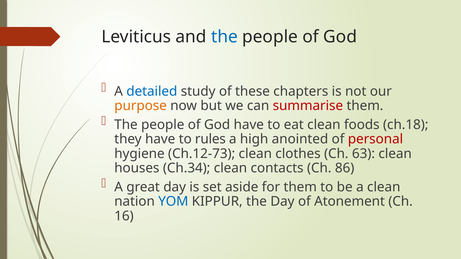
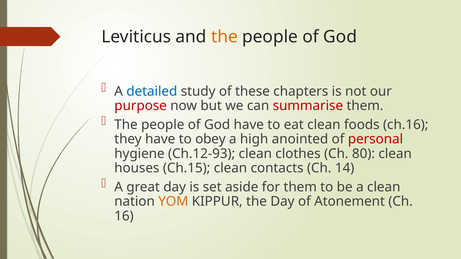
the at (224, 37) colour: blue -> orange
purpose colour: orange -> red
ch.18: ch.18 -> ch.16
rules: rules -> obey
Ch.12-73: Ch.12-73 -> Ch.12-93
63: 63 -> 80
Ch.34: Ch.34 -> Ch.15
86: 86 -> 14
YOM colour: blue -> orange
